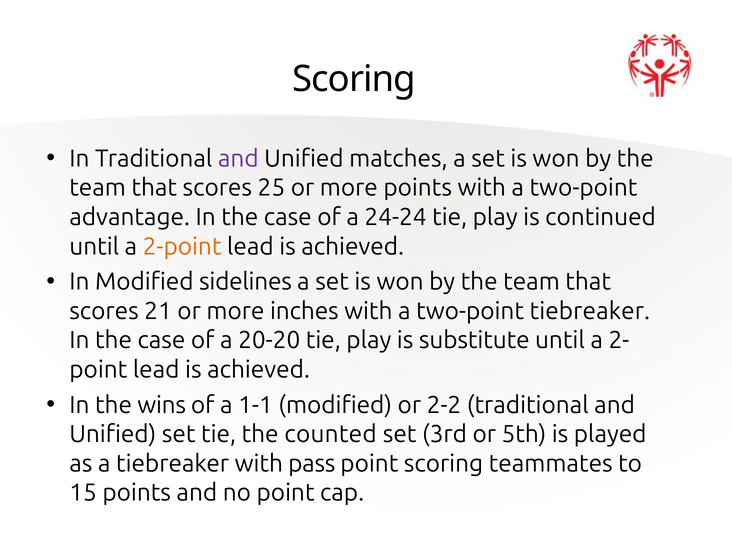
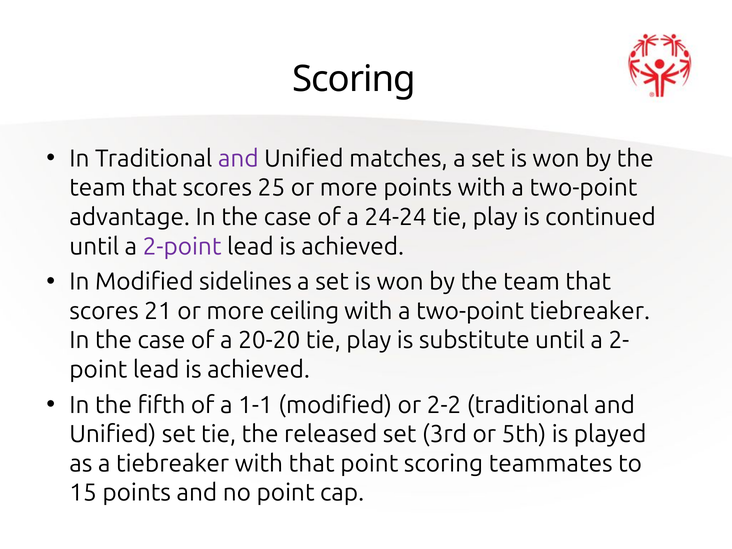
2-point colour: orange -> purple
inches: inches -> ceiling
wins: wins -> fifth
counted: counted -> released
with pass: pass -> that
